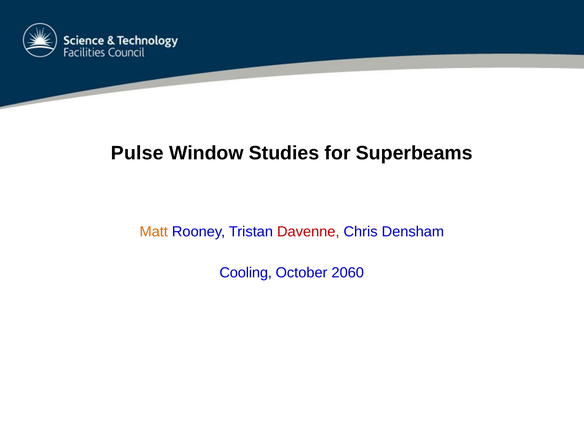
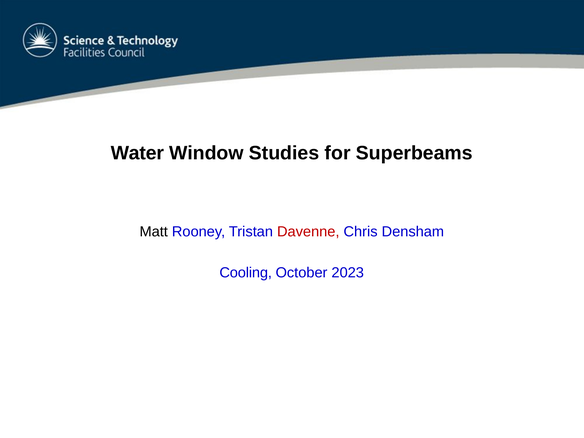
Pulse: Pulse -> Water
Matt colour: orange -> black
2060: 2060 -> 2023
